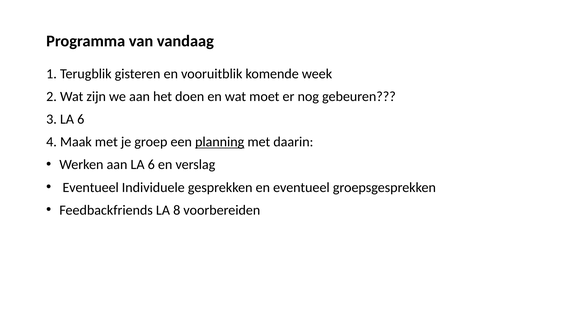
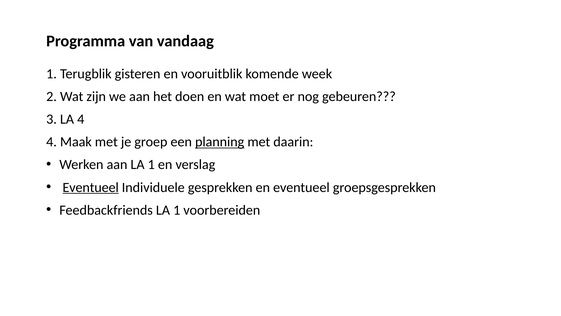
3 LA 6: 6 -> 4
aan LA 6: 6 -> 1
Eventueel at (91, 187) underline: none -> present
Feedbackfriends LA 8: 8 -> 1
